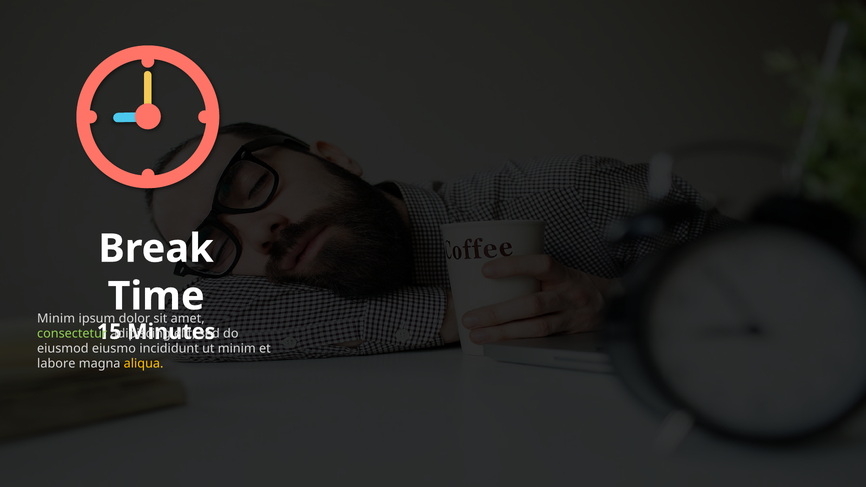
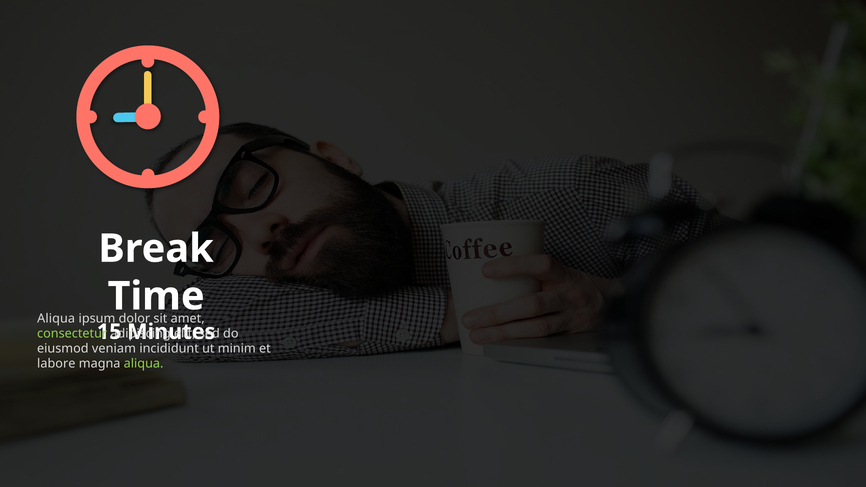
Minim at (56, 318): Minim -> Aliqua
eiusmo: eiusmo -> veniam
aliqua at (144, 364) colour: yellow -> light green
